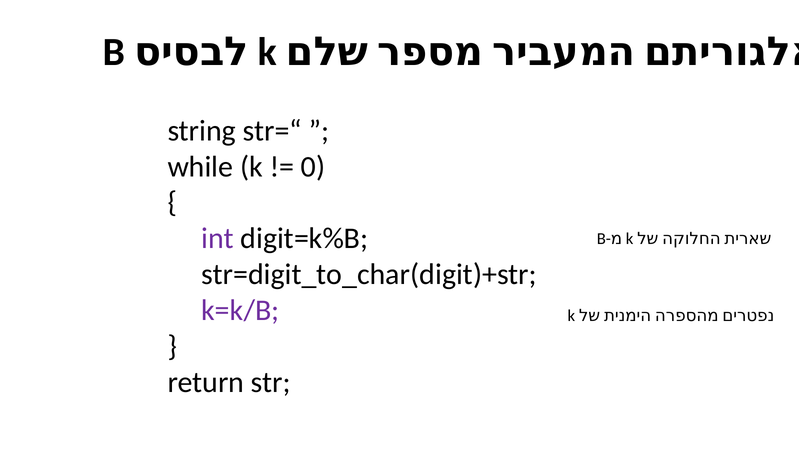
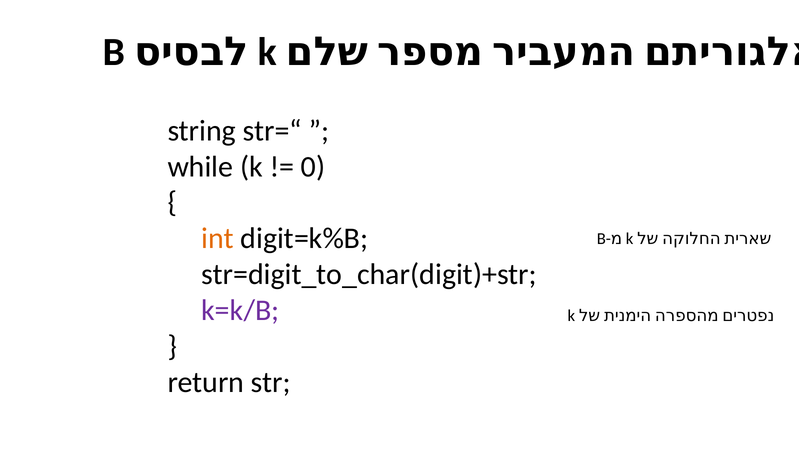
int colour: purple -> orange
